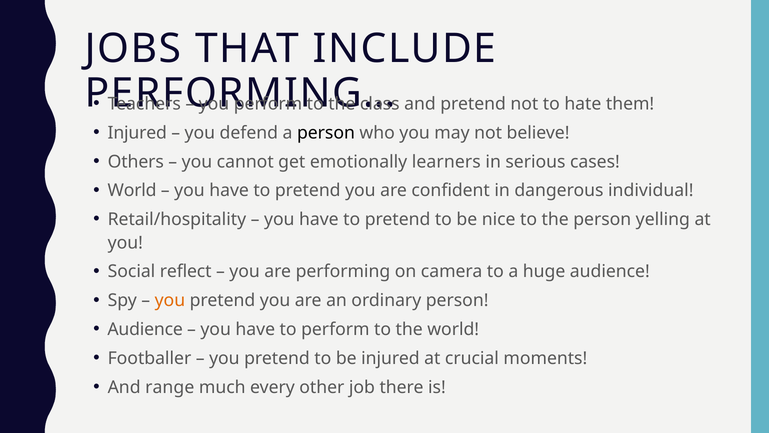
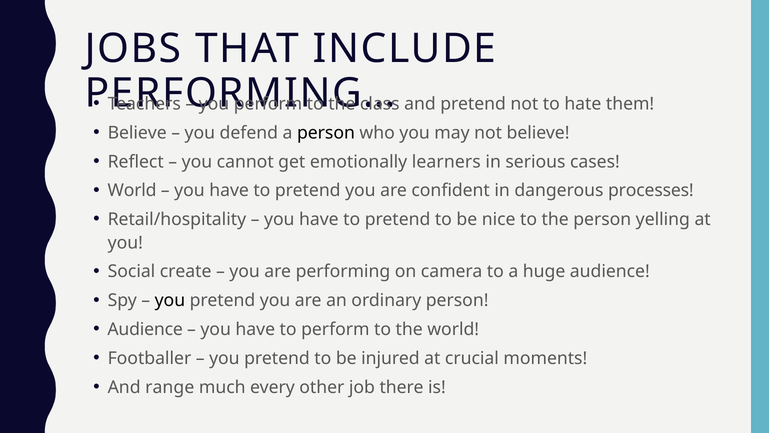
Injured at (137, 133): Injured -> Believe
Others: Others -> Reflect
individual: individual -> processes
reflect: reflect -> create
you at (170, 300) colour: orange -> black
